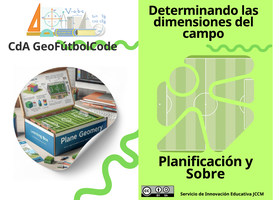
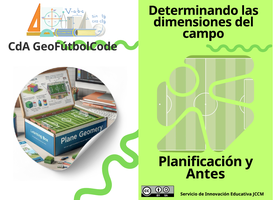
Sobre: Sobre -> Antes
